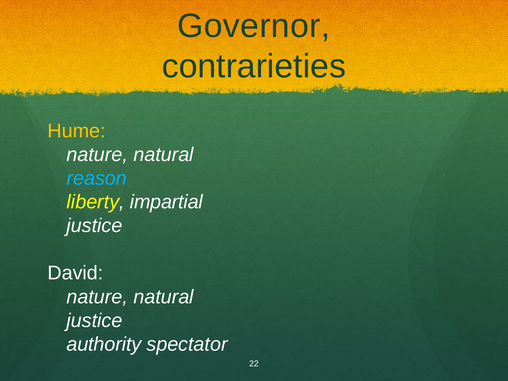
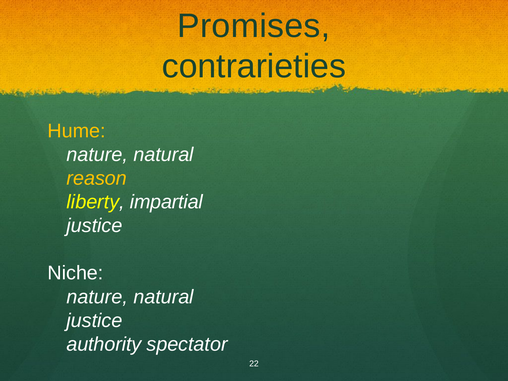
Governor: Governor -> Promises
reason colour: light blue -> yellow
David: David -> Niche
